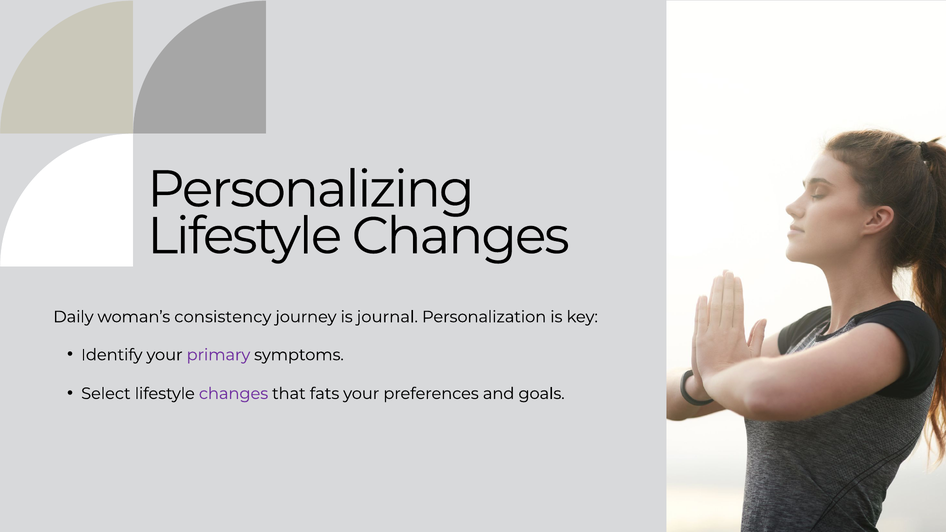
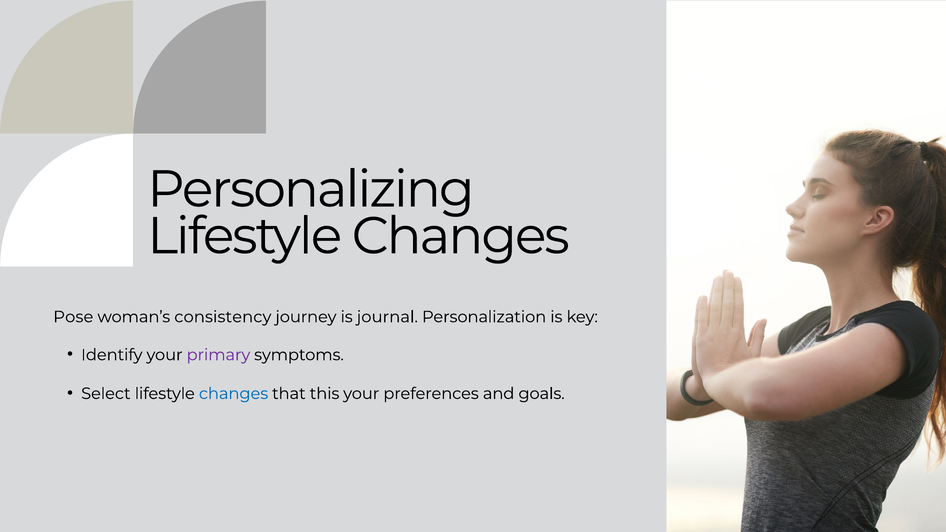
Daily: Daily -> Pose
changes at (234, 394) colour: purple -> blue
fats: fats -> this
